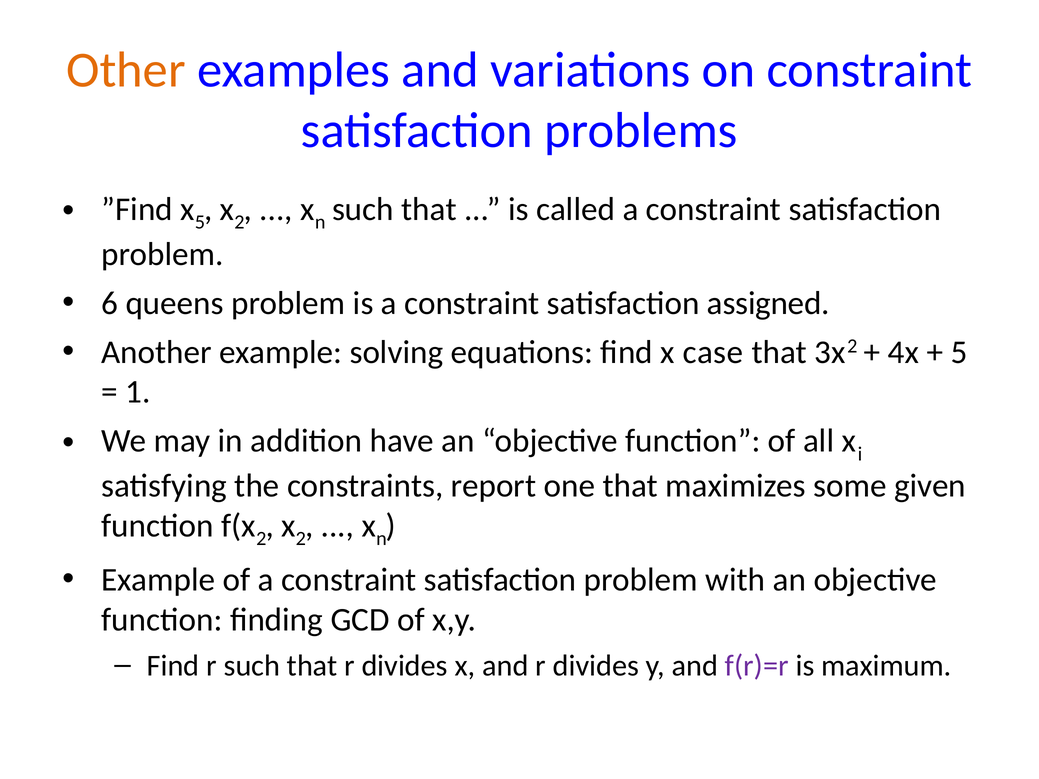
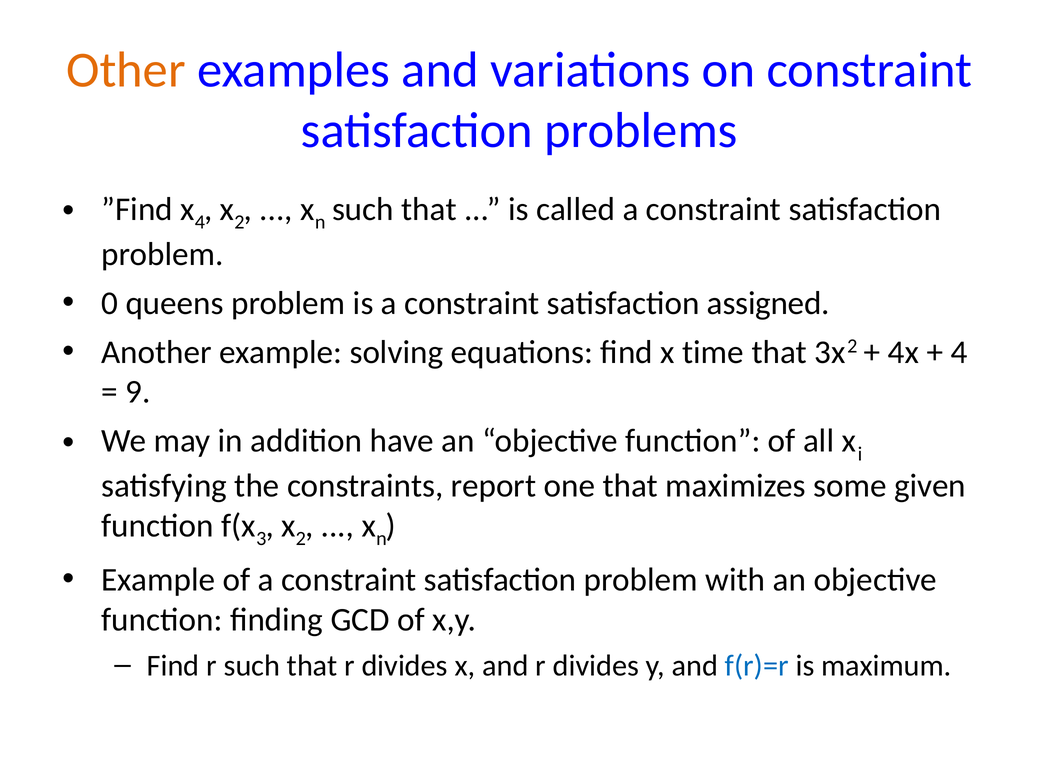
x 5: 5 -> 4
6: 6 -> 0
case: case -> time
5 at (959, 352): 5 -> 4
1: 1 -> 9
2 at (261, 539): 2 -> 3
f(r)=r colour: purple -> blue
